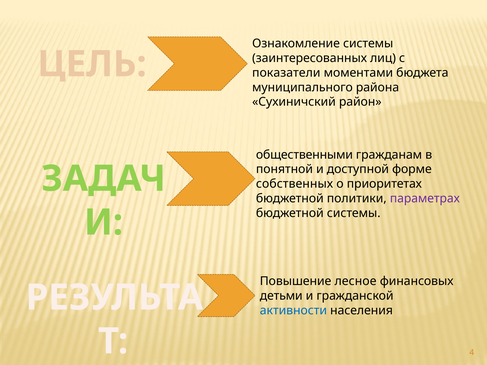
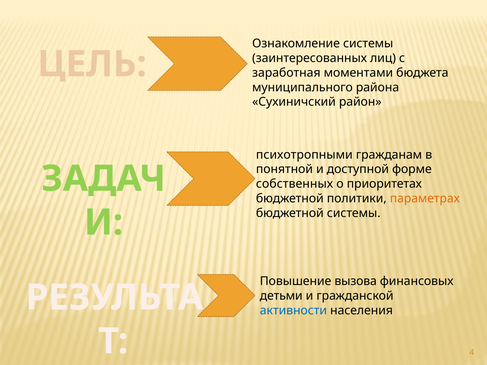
показатели: показатели -> заработная
общественными: общественными -> психотропными
параметрах colour: purple -> orange
лесное: лесное -> вызова
